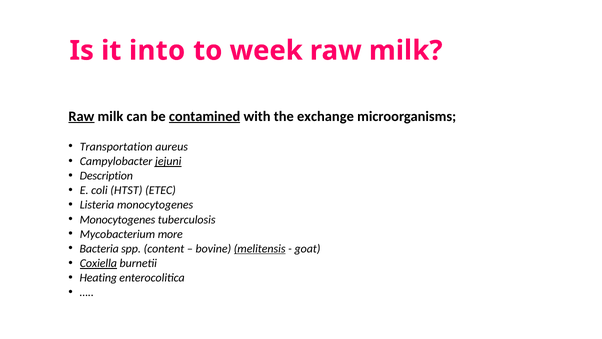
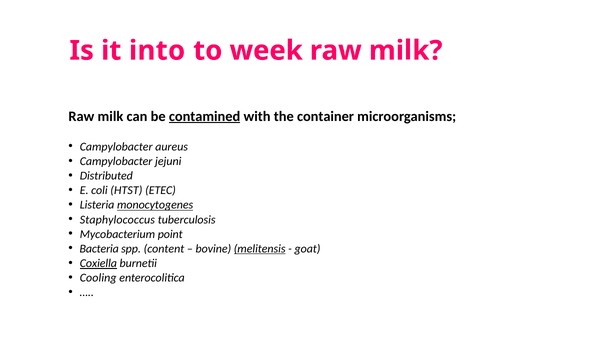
Raw at (81, 116) underline: present -> none
exchange: exchange -> container
Transportation at (116, 147): Transportation -> Campylobacter
jejuni underline: present -> none
Description: Description -> Distributed
monocytogenes at (155, 205) underline: none -> present
Monocytogenes at (118, 219): Monocytogenes -> Staphylococcus
more: more -> point
Heating: Heating -> Cooling
